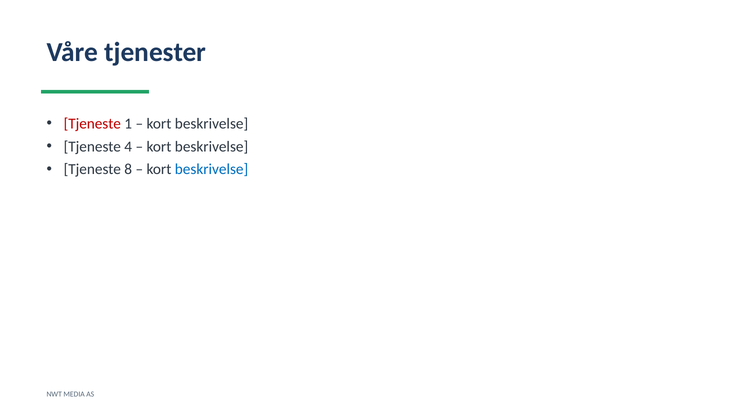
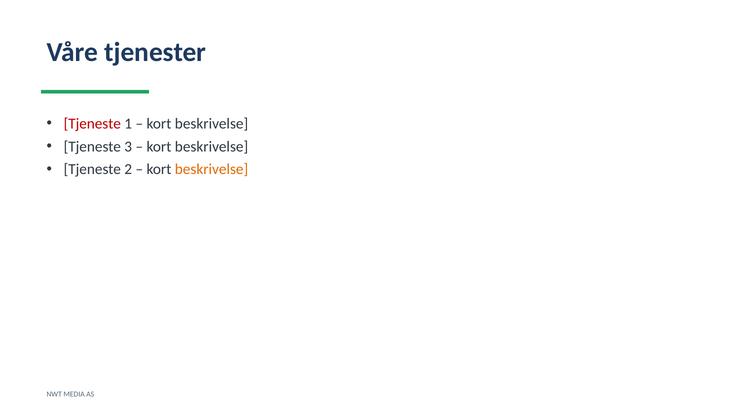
4: 4 -> 3
8: 8 -> 2
beskrivelse at (212, 170) colour: blue -> orange
